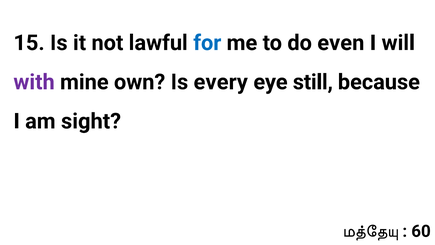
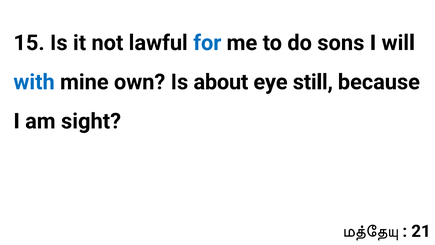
even: even -> sons
with colour: purple -> blue
every: every -> about
60: 60 -> 21
